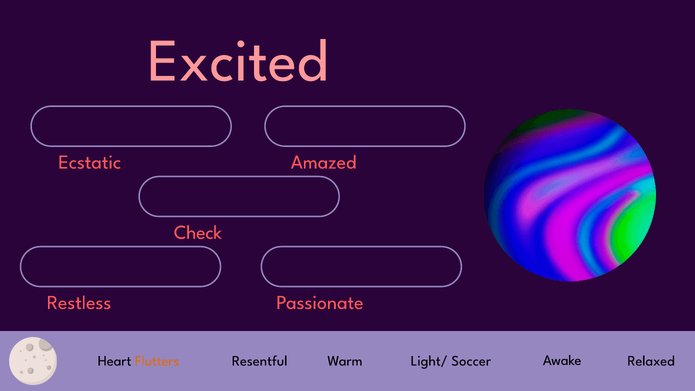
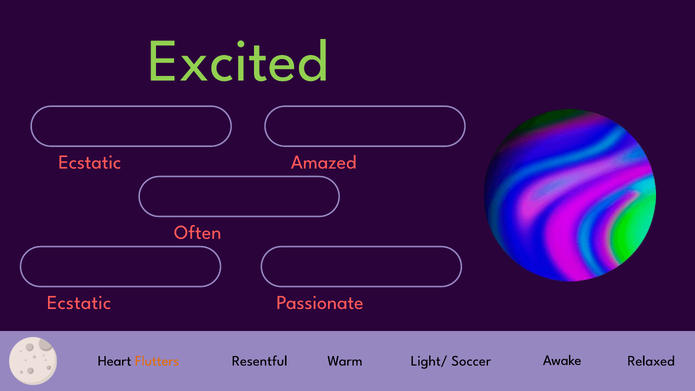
Excited colour: pink -> light green
Check: Check -> Often
Restless at (79, 302): Restless -> Ecstatic
